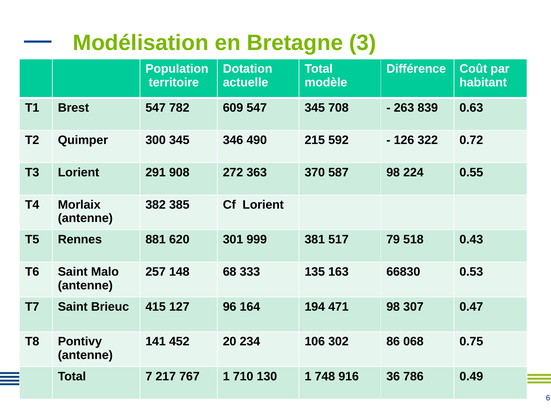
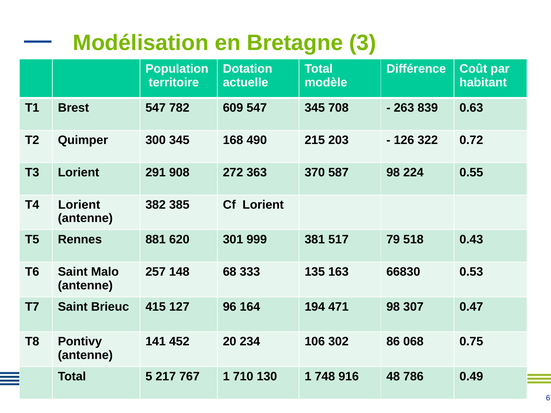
346: 346 -> 168
592: 592 -> 203
T4 Morlaix: Morlaix -> Lorient
7: 7 -> 5
36: 36 -> 48
